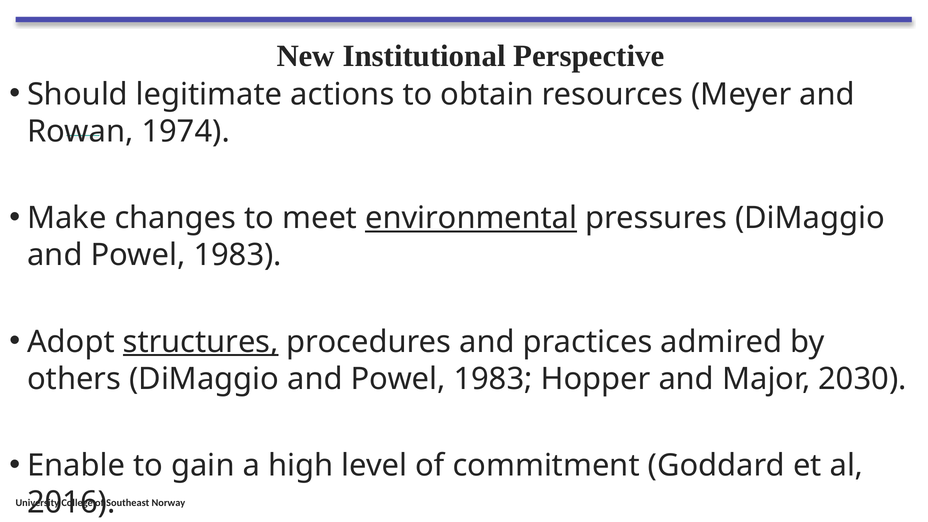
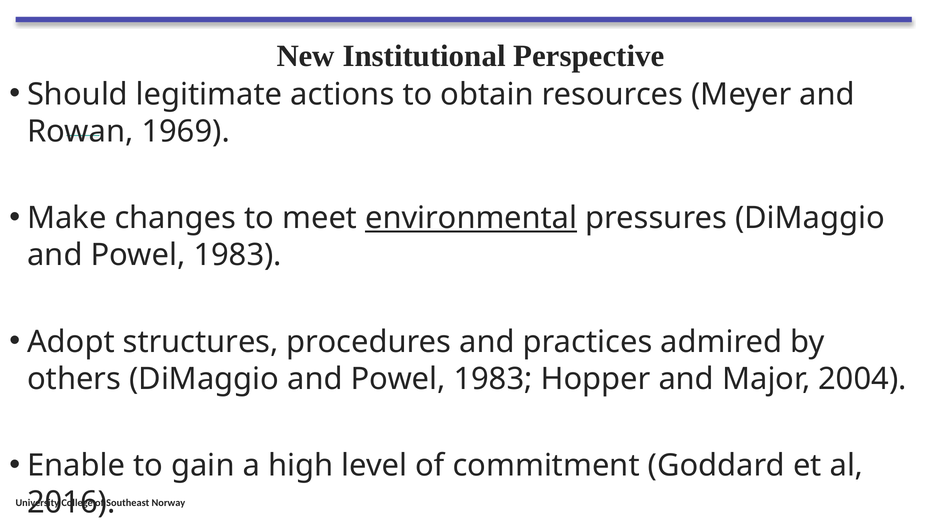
1974: 1974 -> 1969
structures underline: present -> none
2030: 2030 -> 2004
